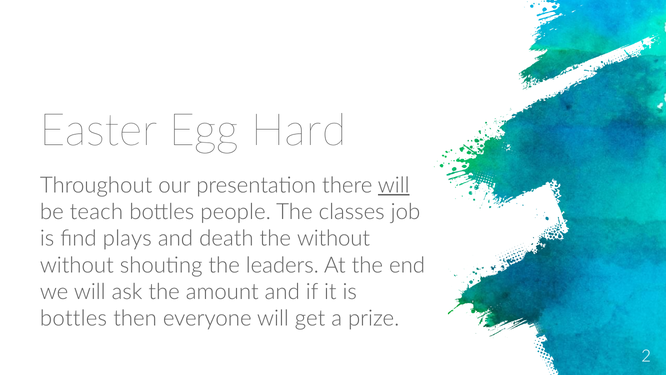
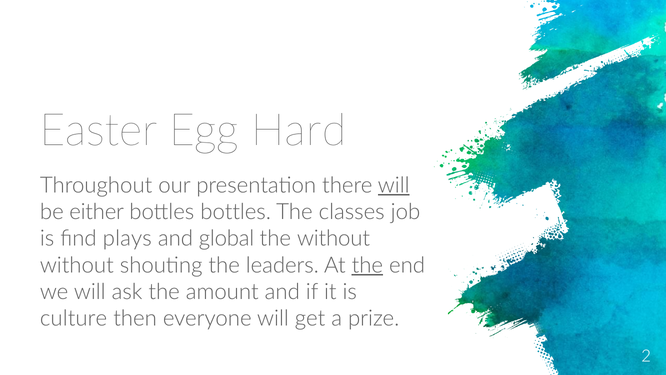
teach: teach -> either
bottles people: people -> bottles
death: death -> global
the at (367, 265) underline: none -> present
bottles at (74, 318): bottles -> culture
